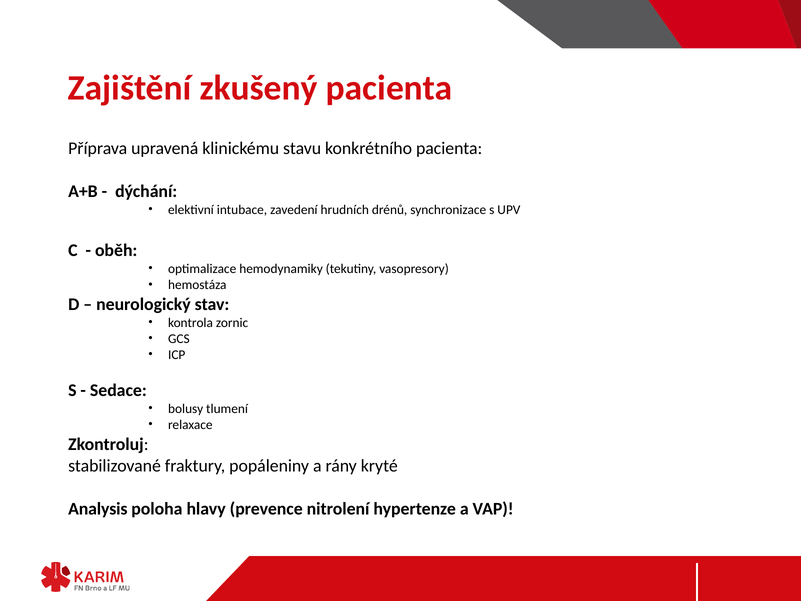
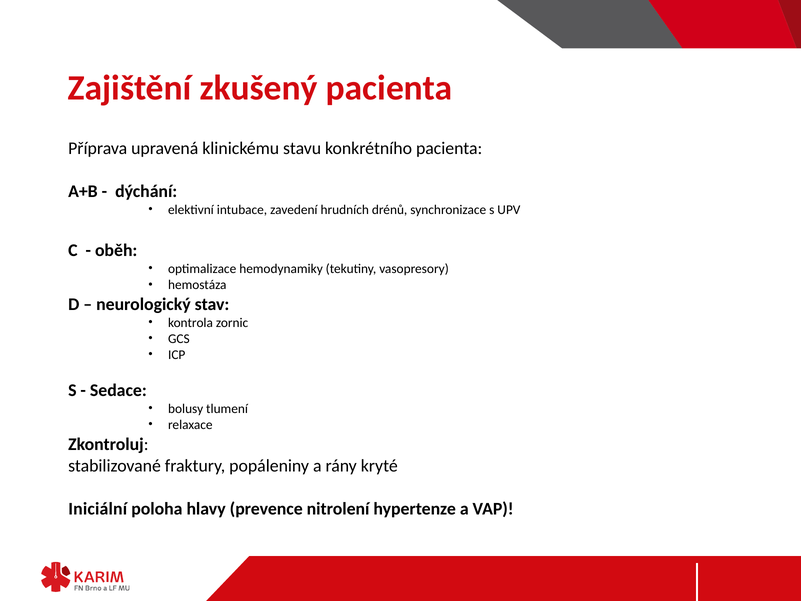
Analysis: Analysis -> Iniciální
